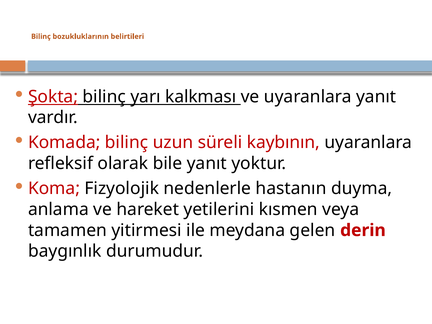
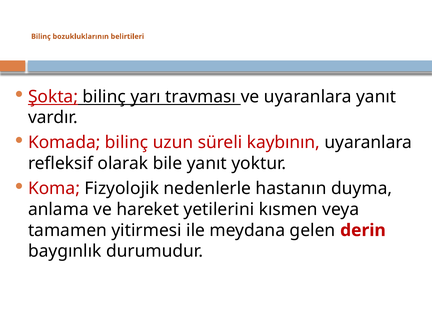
kalkması: kalkması -> travması
